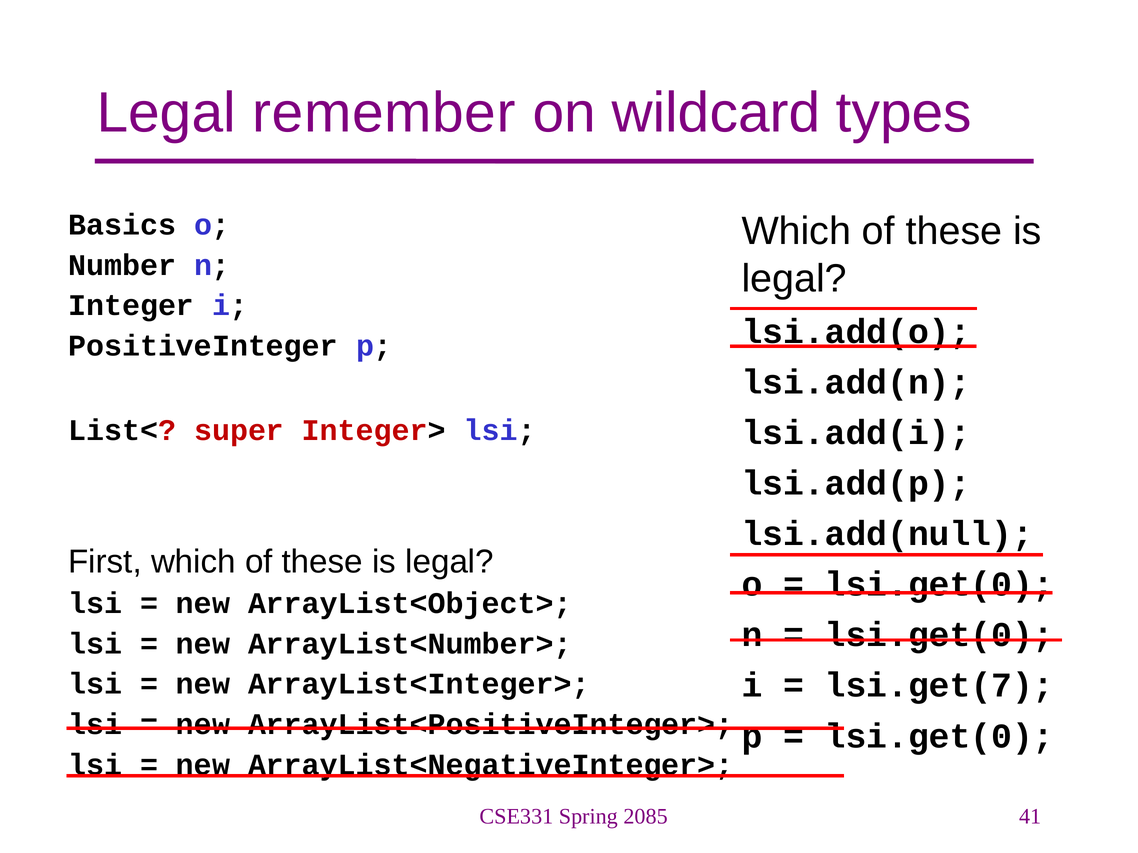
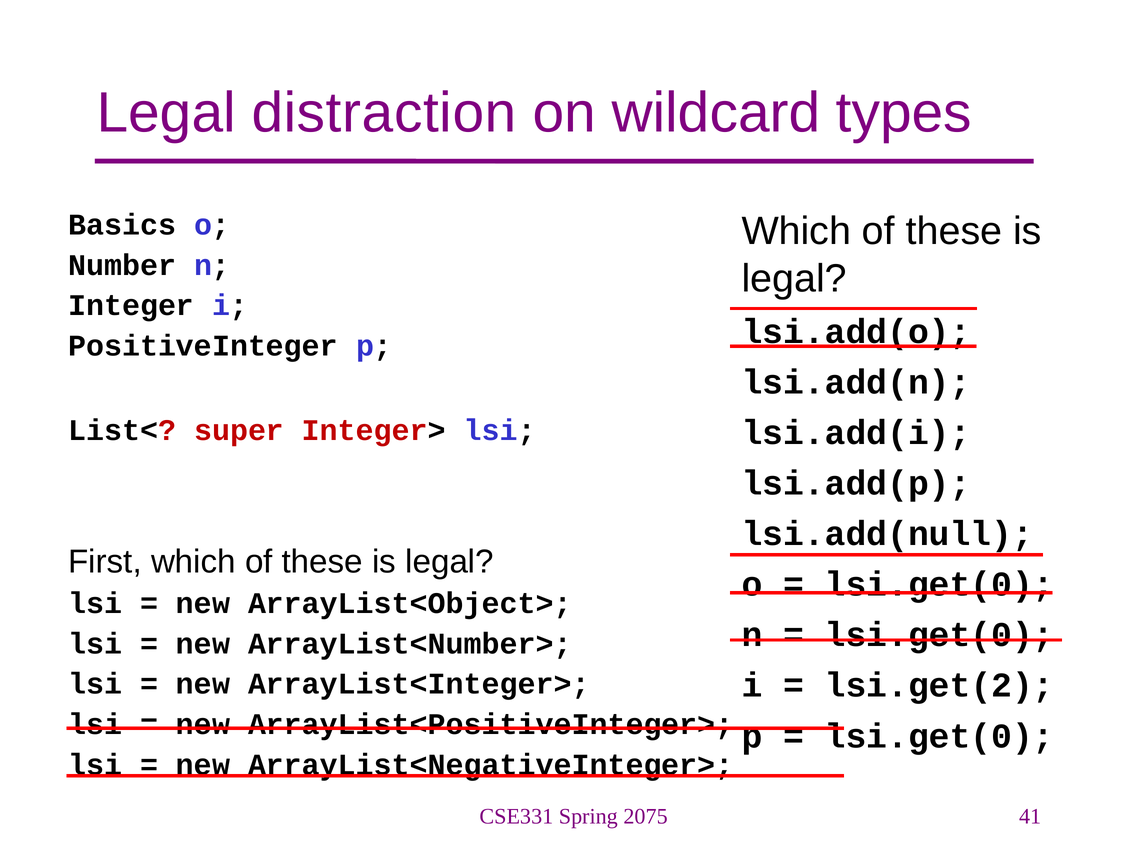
remember: remember -> distraction
lsi.get(7: lsi.get(7 -> lsi.get(2
2085: 2085 -> 2075
